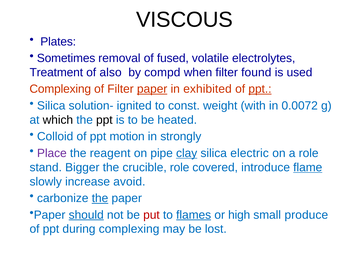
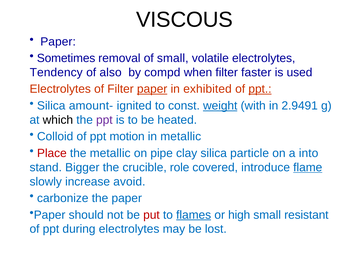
Plates at (58, 42): Plates -> Paper
of fused: fused -> small
Treatment: Treatment -> Tendency
found: found -> faster
Complexing at (60, 89): Complexing -> Electrolytes
solution-: solution- -> amount-
weight underline: none -> present
0.0072: 0.0072 -> 2.9491
ppt at (104, 120) colour: black -> purple
in strongly: strongly -> metallic
Place colour: purple -> red
the reagent: reagent -> metallic
clay underline: present -> none
electric: electric -> particle
a role: role -> into
the at (100, 198) underline: present -> none
should underline: present -> none
produce: produce -> resistant
during complexing: complexing -> electrolytes
